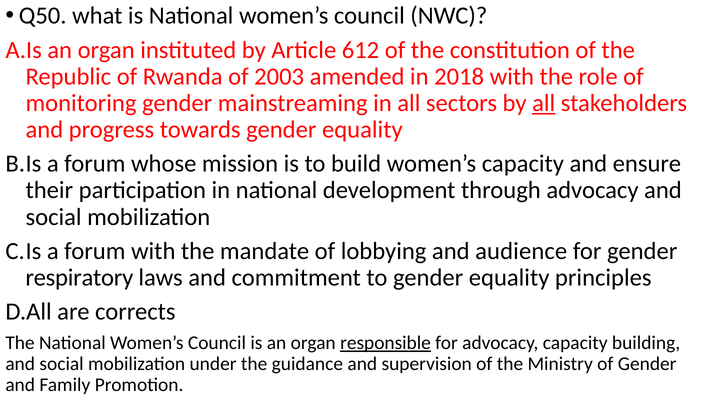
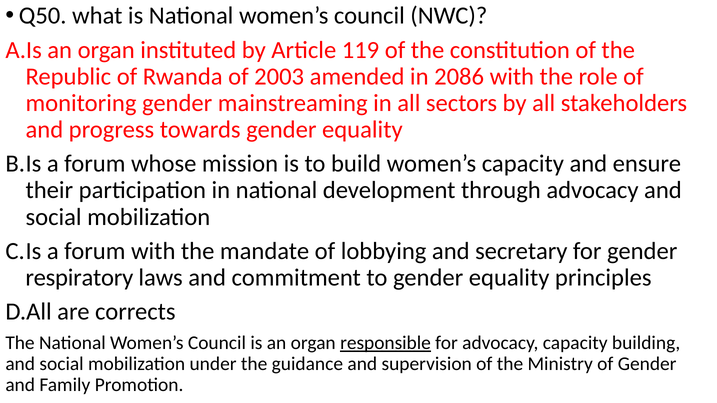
612: 612 -> 119
2018: 2018 -> 2086
all at (544, 103) underline: present -> none
audience: audience -> secretary
